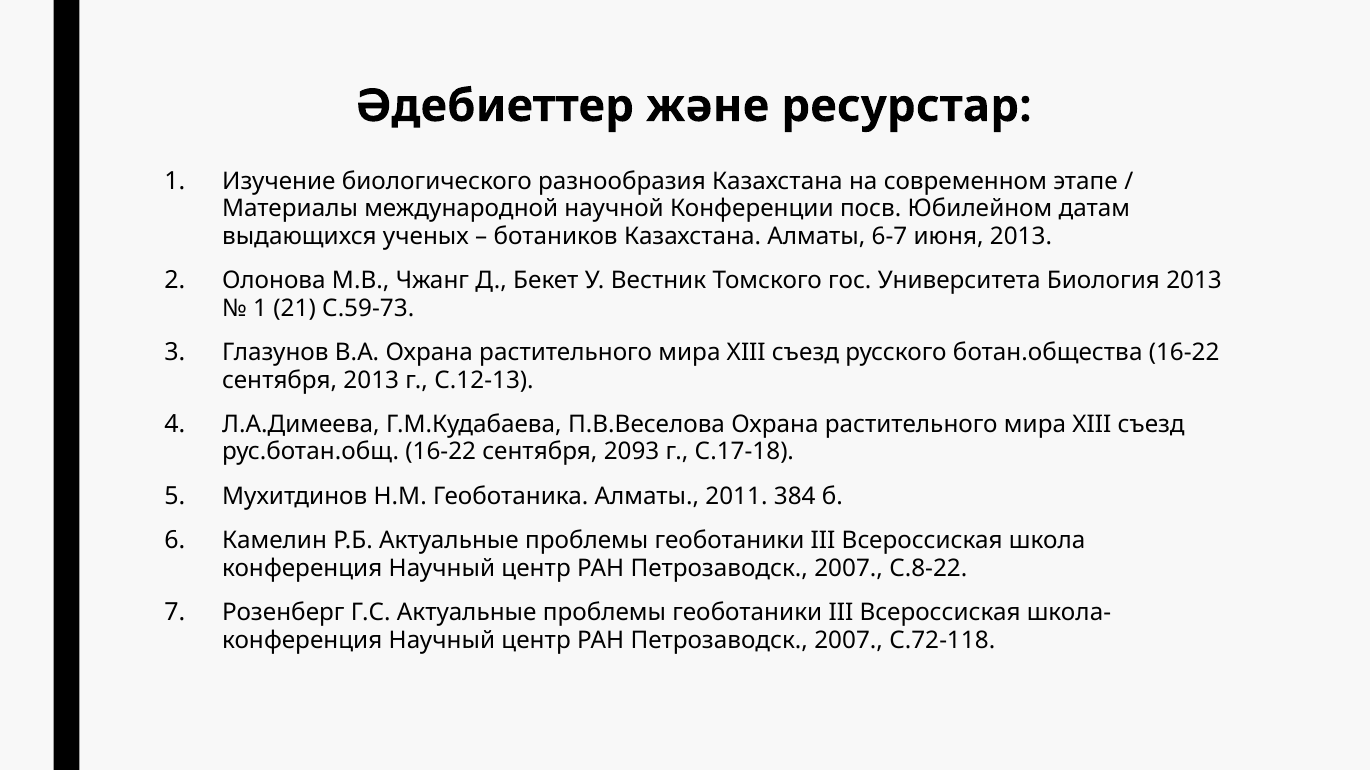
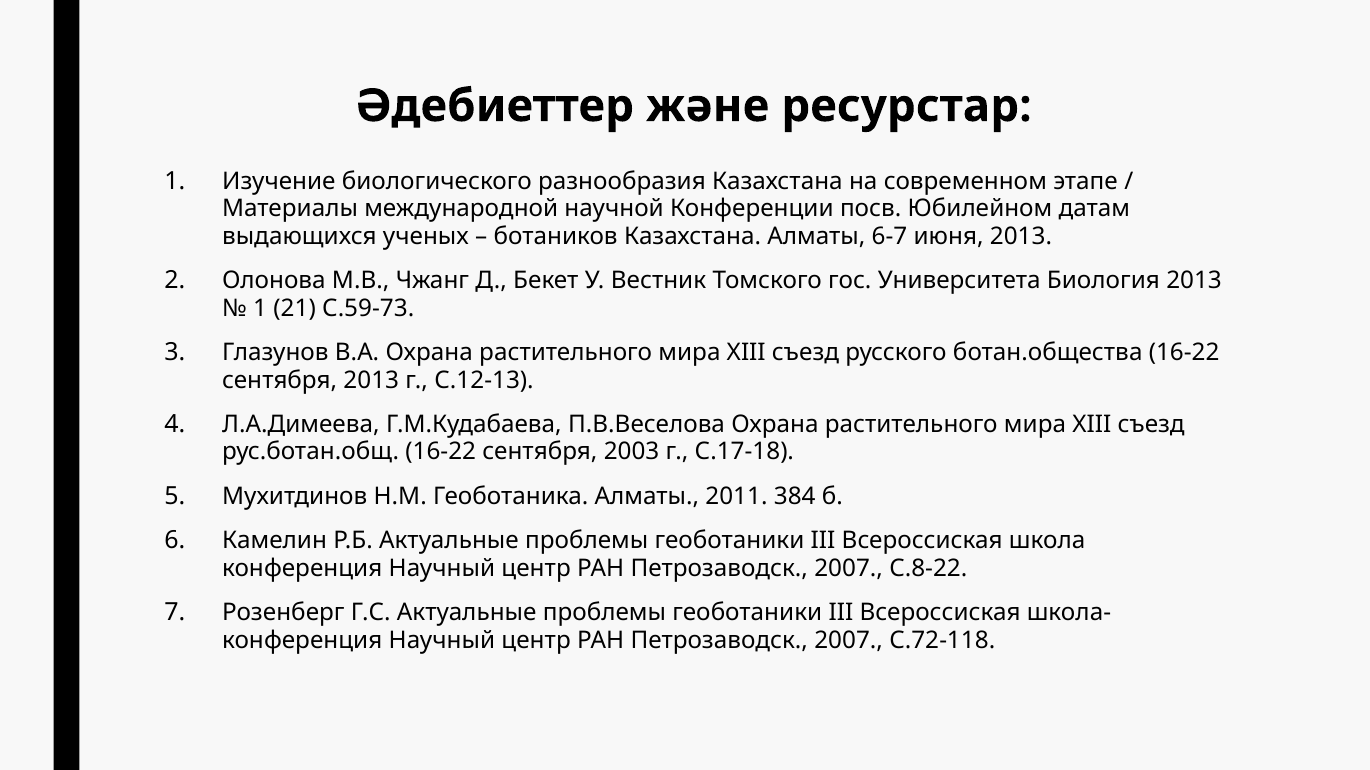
2093: 2093 -> 2003
